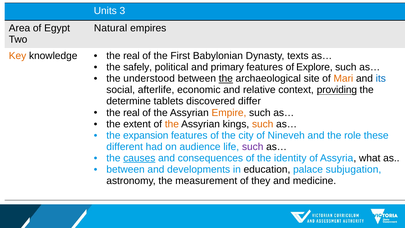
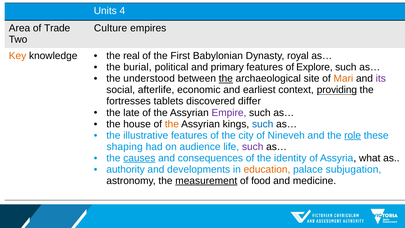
3: 3 -> 4
Egypt: Egypt -> Trade
Natural: Natural -> Culture
texts: texts -> royal
safely: safely -> burial
its colour: blue -> purple
relative: relative -> earliest
determine: determine -> fortresses
real at (131, 113): real -> late
Empire colour: orange -> purple
extent: extent -> house
such at (263, 124) colour: orange -> blue
expansion: expansion -> illustrative
role underline: none -> present
different: different -> shaping
between at (126, 169): between -> authority
education colour: black -> orange
measurement underline: none -> present
they: they -> food
